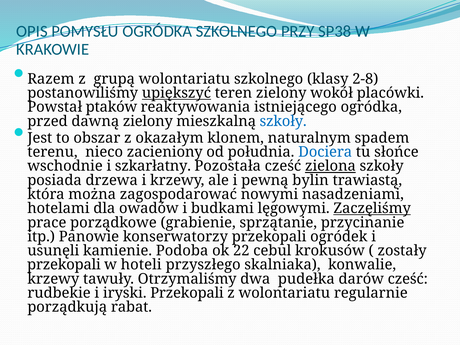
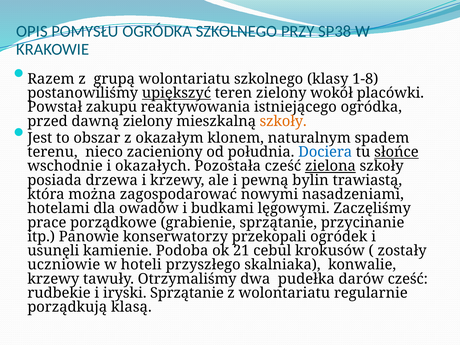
2-8: 2-8 -> 1-8
ptaków: ptaków -> zakupu
szkoły at (283, 121) colour: blue -> orange
słońce underline: none -> present
szkarłatny: szkarłatny -> okazałych
Zaczęliśmy underline: present -> none
22: 22 -> 21
przekopali at (64, 265): przekopali -> uczniowie
iryski Przekopali: Przekopali -> Sprzątanie
rabat: rabat -> klasą
